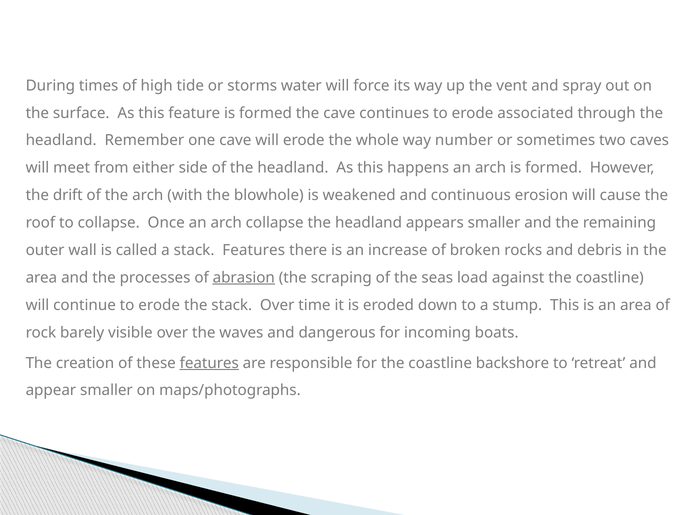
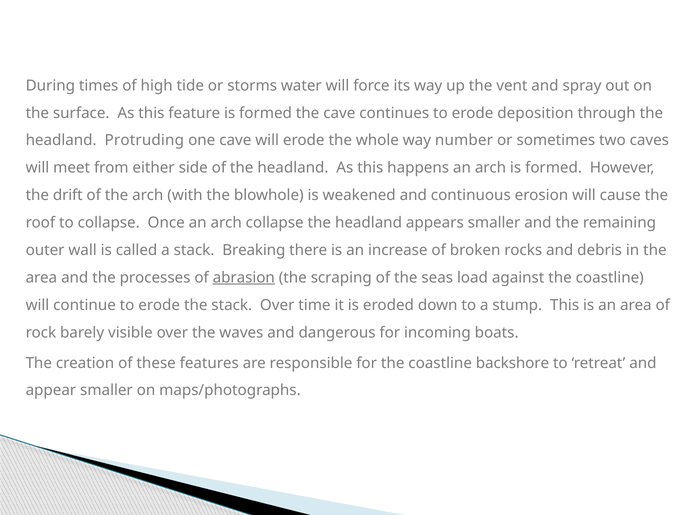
associated: associated -> deposition
Remember: Remember -> Protruding
stack Features: Features -> Breaking
features at (209, 363) underline: present -> none
